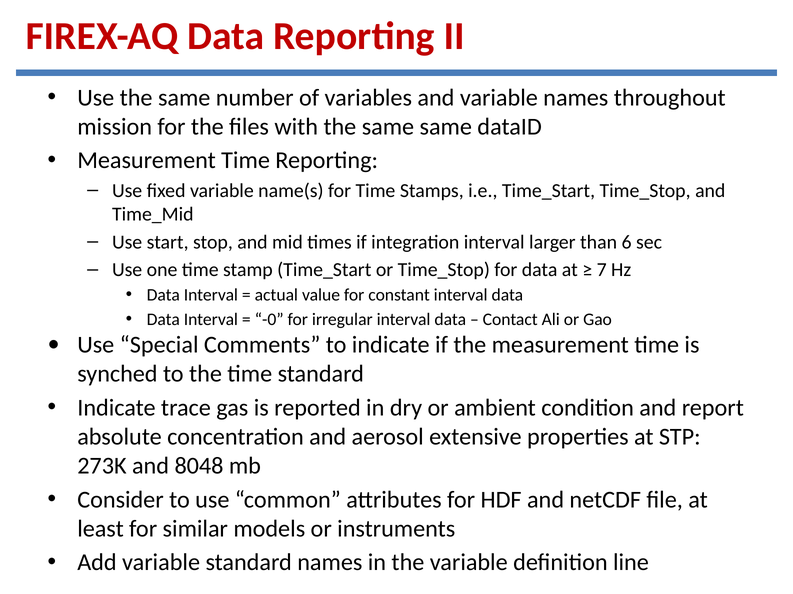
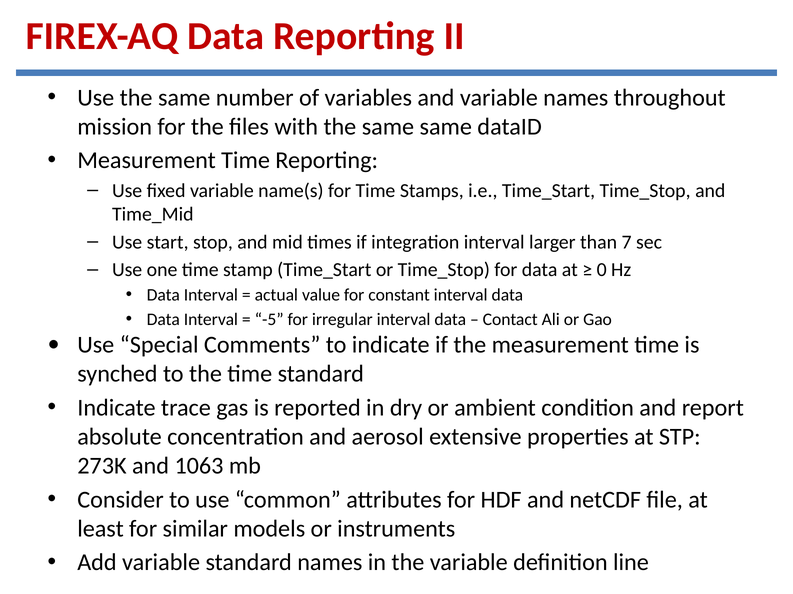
6: 6 -> 7
7: 7 -> 0
-0: -0 -> -5
8048: 8048 -> 1063
